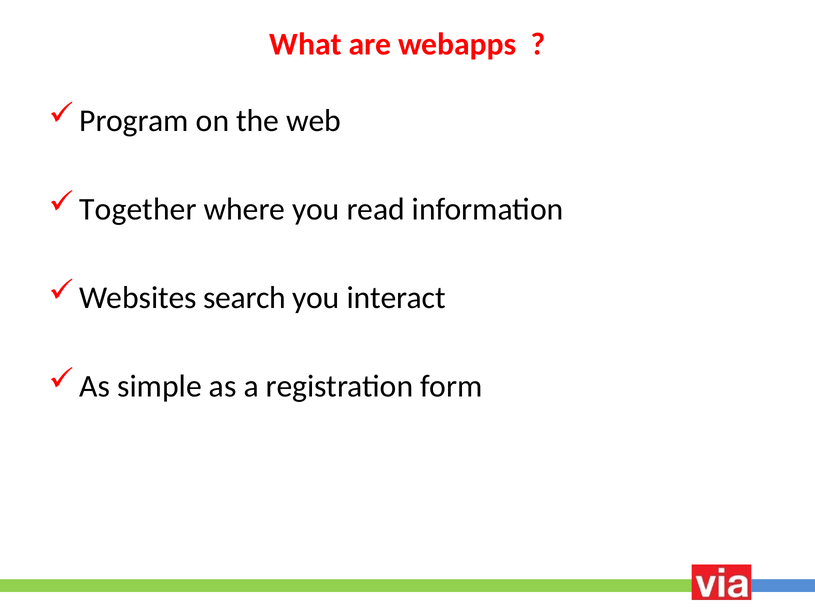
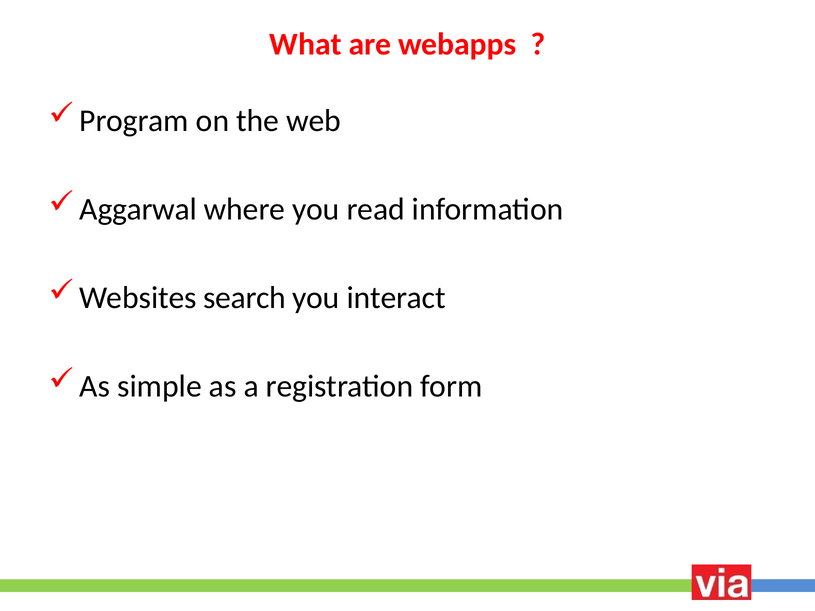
Together: Together -> Aggarwal
